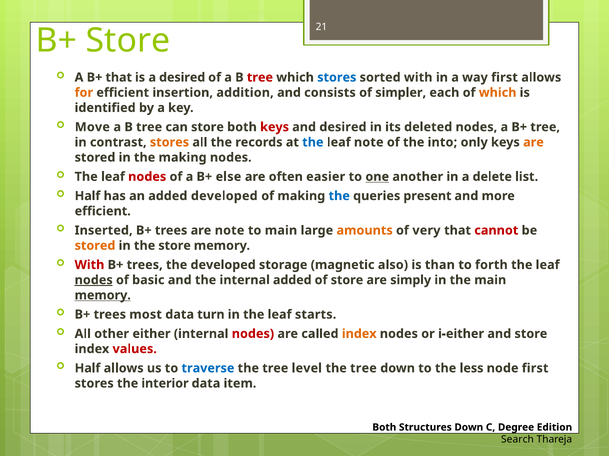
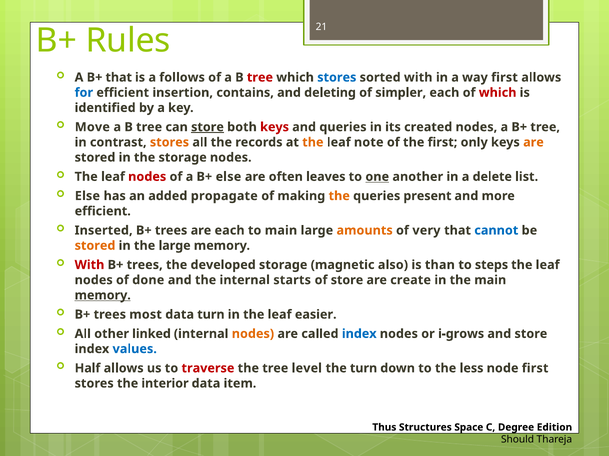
B+ Store: Store -> Rules
a desired: desired -> follows
for colour: orange -> blue
addition: addition -> contains
consists: consists -> deleting
which at (498, 93) colour: orange -> red
store at (207, 127) underline: none -> present
and desired: desired -> queries
deleted: deleted -> created
the at (313, 142) colour: blue -> orange
the into: into -> first
the making: making -> storage
easier: easier -> leaves
Half at (87, 196): Half -> Else
added developed: developed -> propagate
the at (339, 196) colour: blue -> orange
are note: note -> each
cannot colour: red -> blue
the store: store -> large
forth: forth -> steps
nodes at (94, 280) underline: present -> none
basic: basic -> done
internal added: added -> starts
simply: simply -> create
starts: starts -> easier
either: either -> linked
nodes at (253, 334) colour: red -> orange
index at (359, 334) colour: orange -> blue
i-either: i-either -> i-grows
values colour: red -> blue
traverse colour: blue -> red
tree at (363, 369): tree -> turn
Both at (384, 428): Both -> Thus
Structures Down: Down -> Space
Search: Search -> Should
